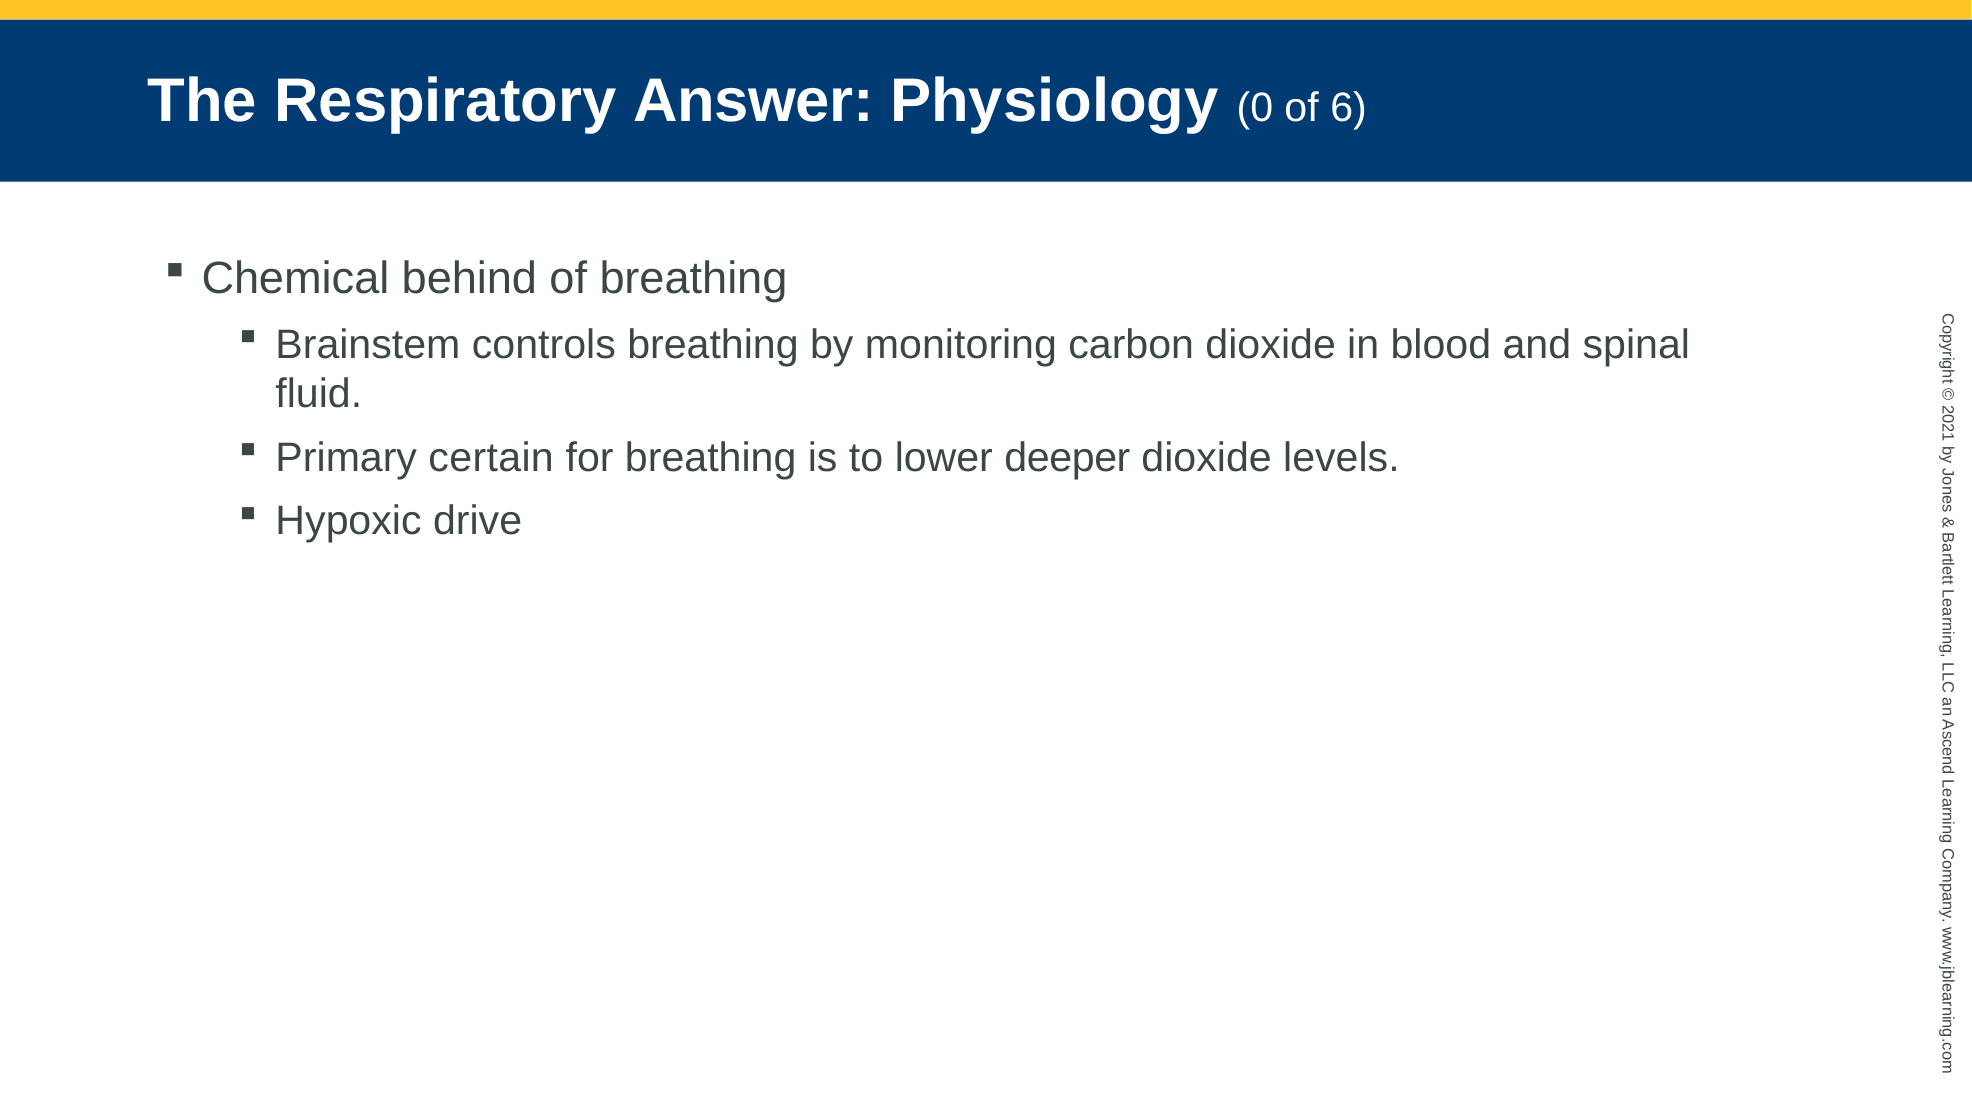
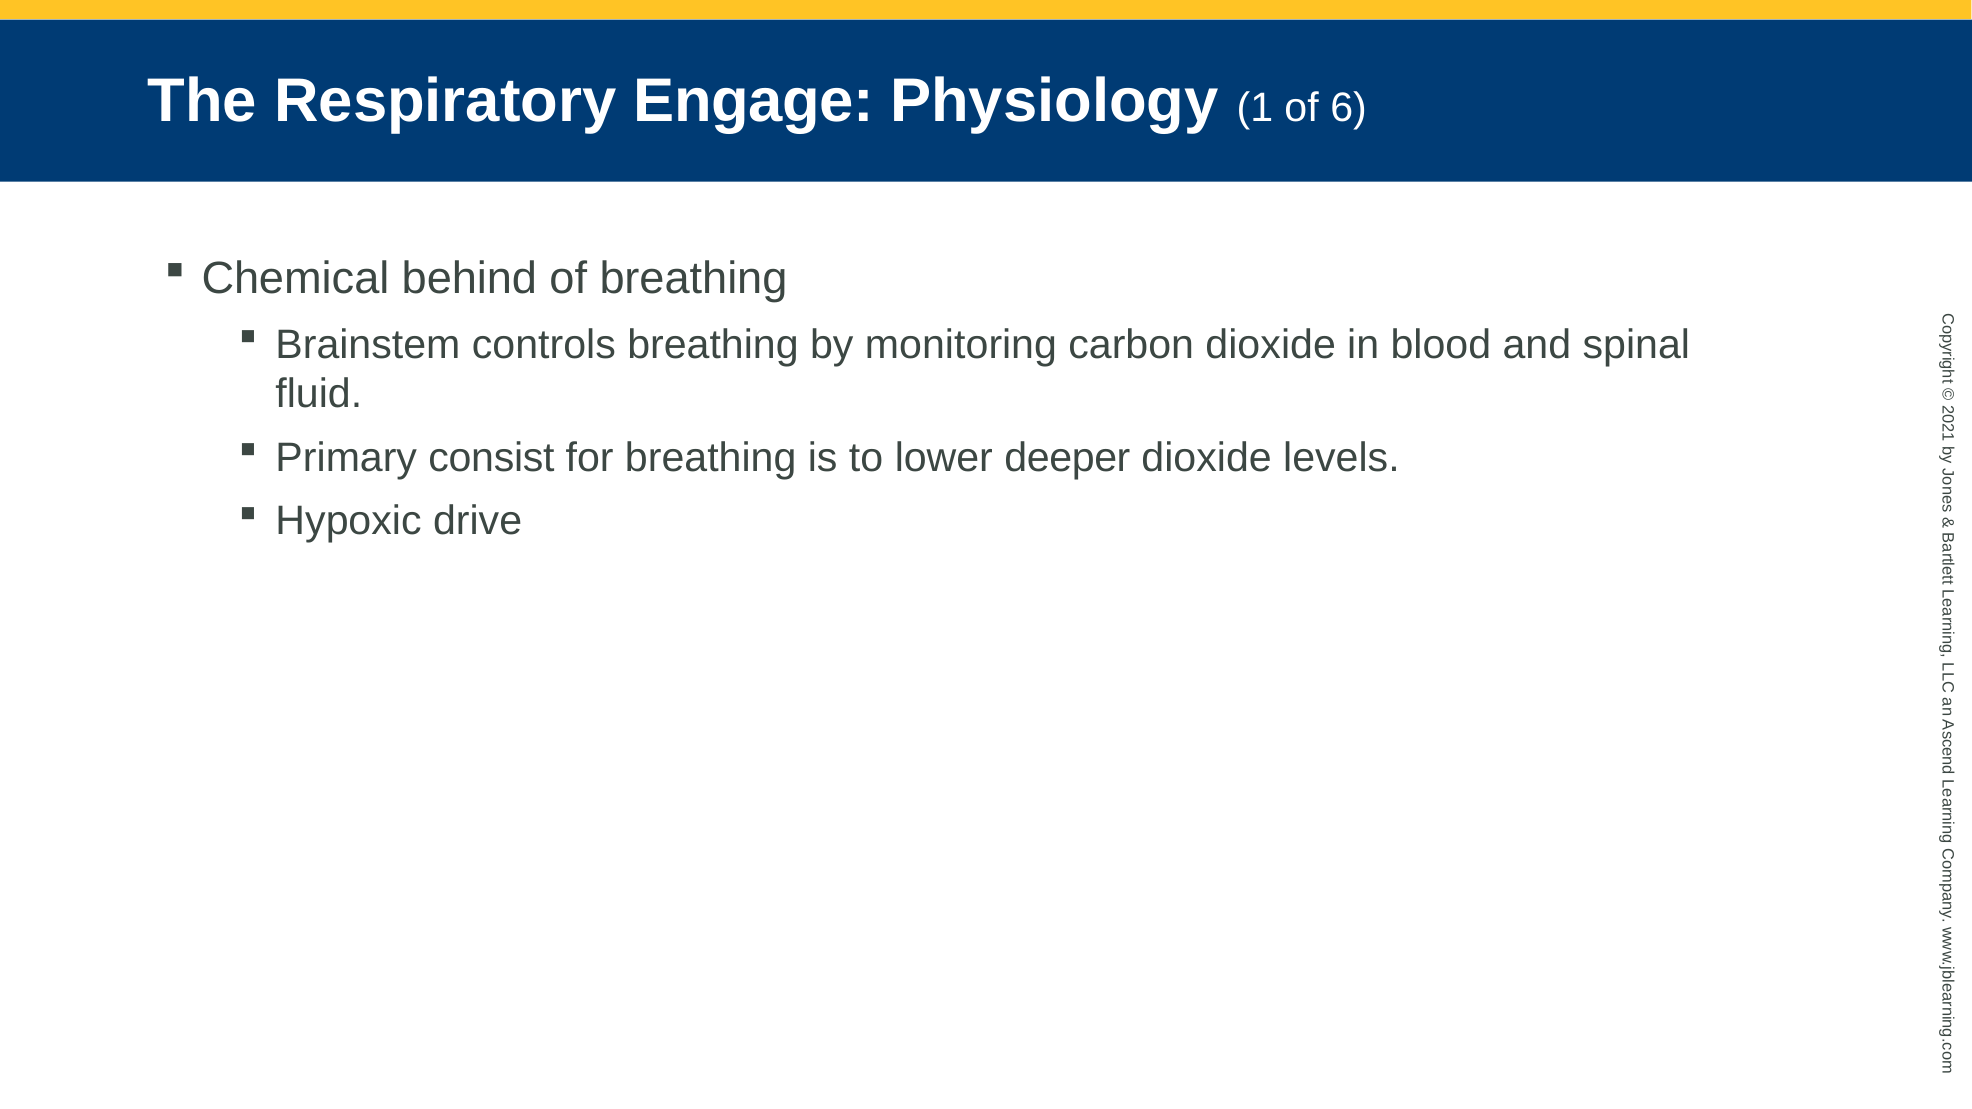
Answer: Answer -> Engage
Physiology 0: 0 -> 1
certain: certain -> consist
